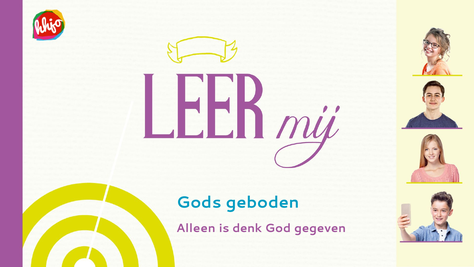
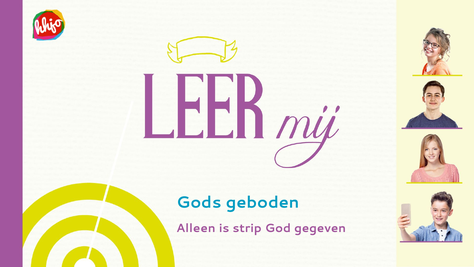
denk: denk -> strip
